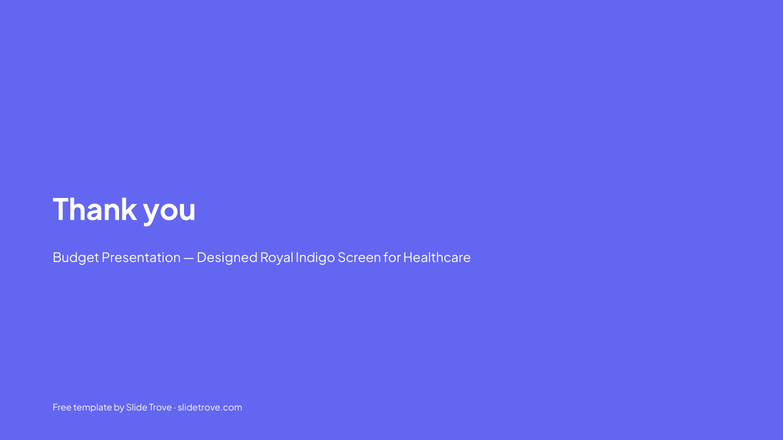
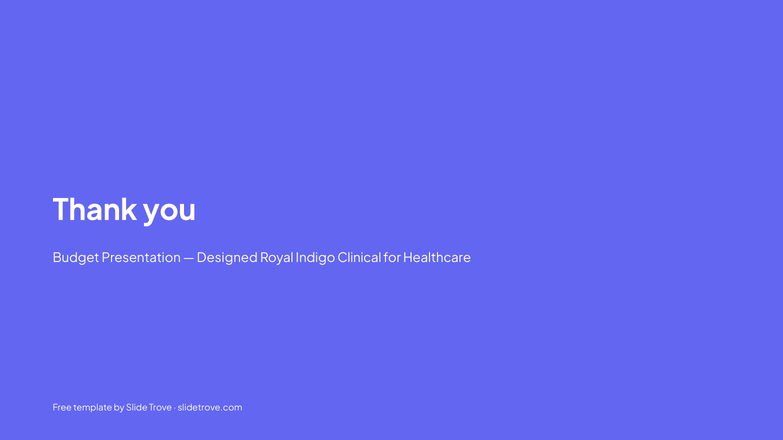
Screen: Screen -> Clinical
